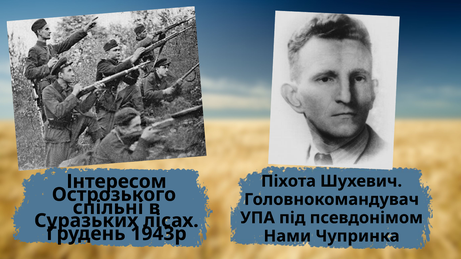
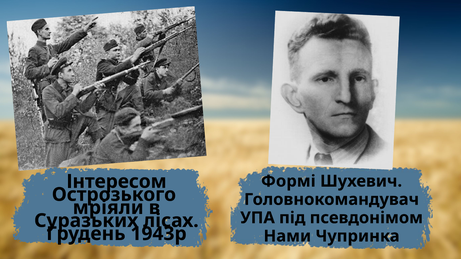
Піхота: Піхота -> Формі
спільні: спільні -> мріяли
